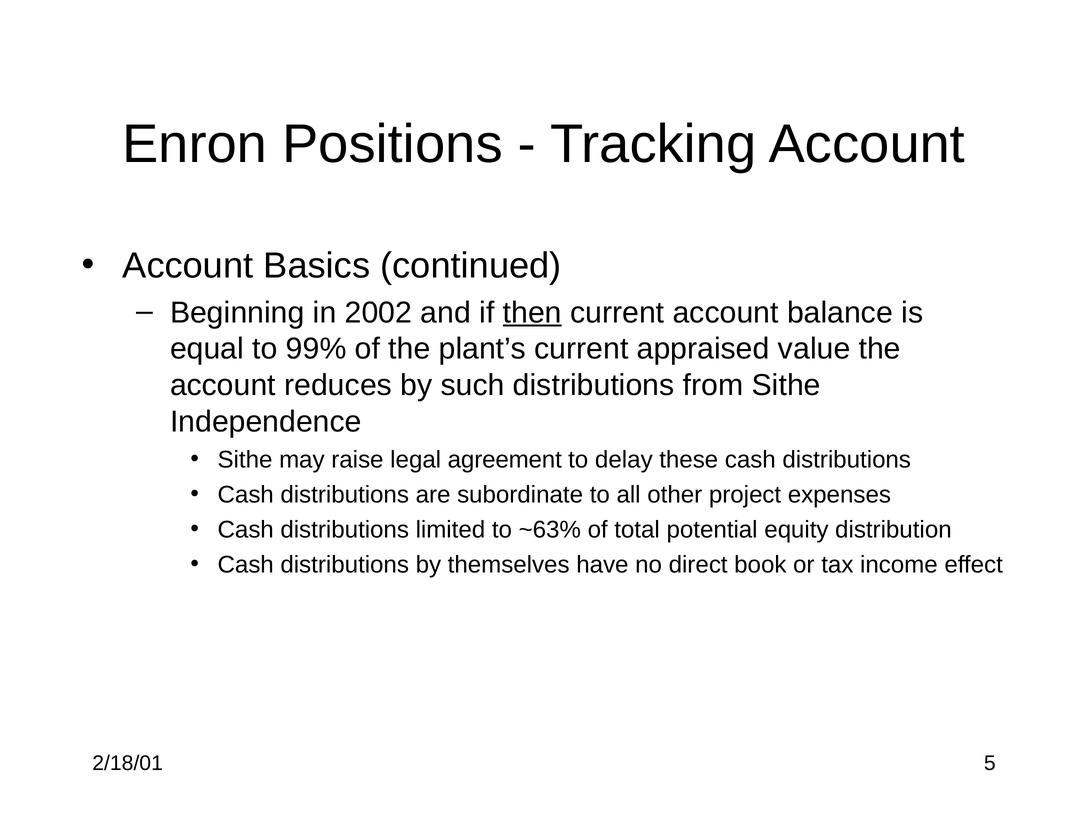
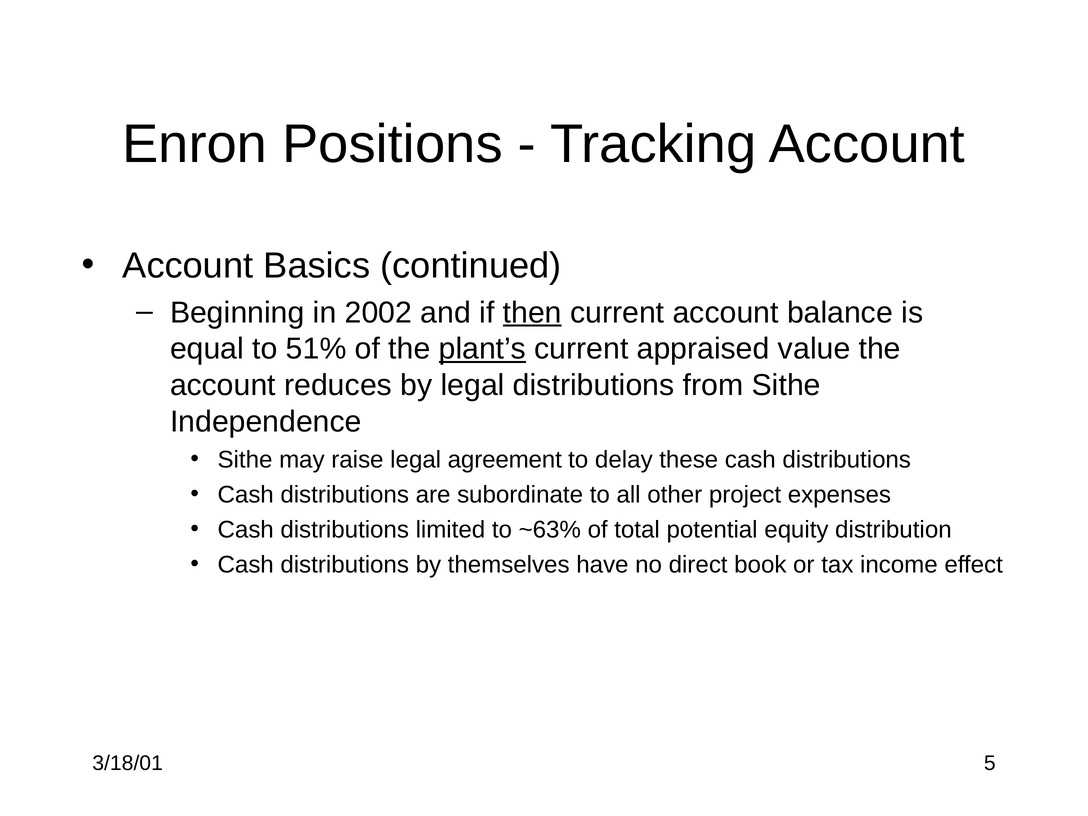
99%: 99% -> 51%
plant’s underline: none -> present
by such: such -> legal
2/18/01: 2/18/01 -> 3/18/01
